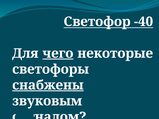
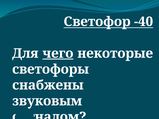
снабжены underline: present -> none
